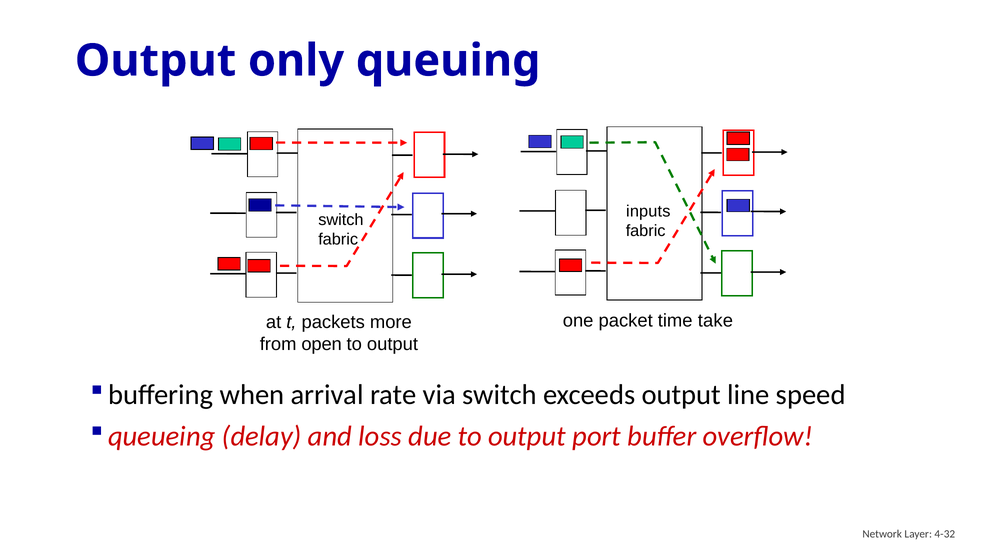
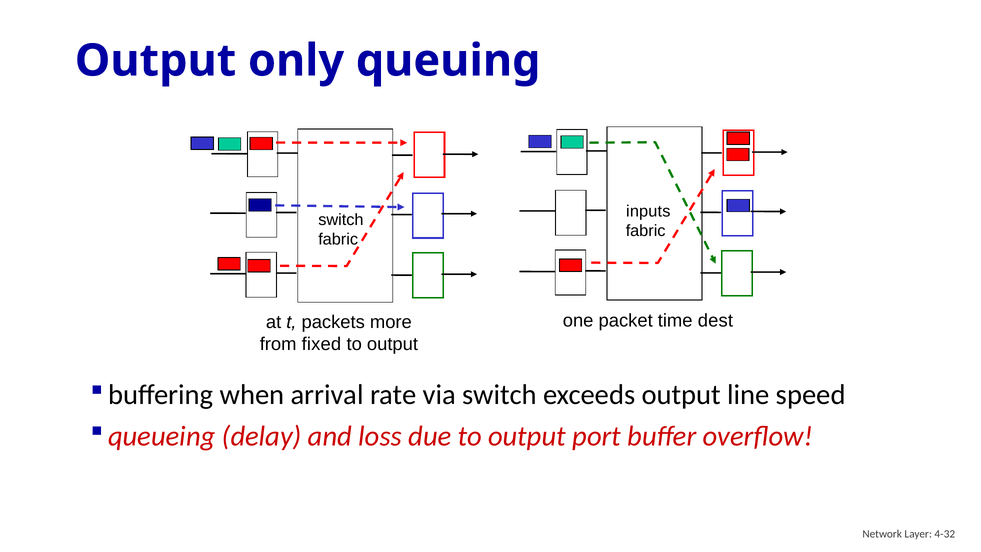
take: take -> dest
open: open -> fixed
